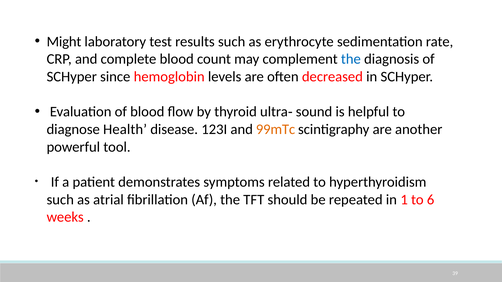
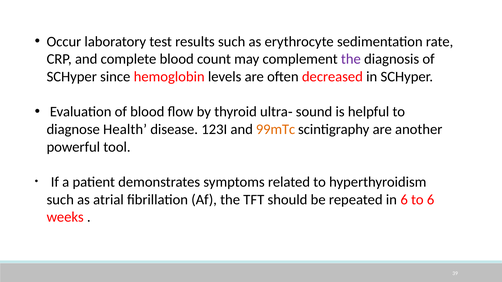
Might: Might -> Occur
the at (351, 59) colour: blue -> purple
in 1: 1 -> 6
